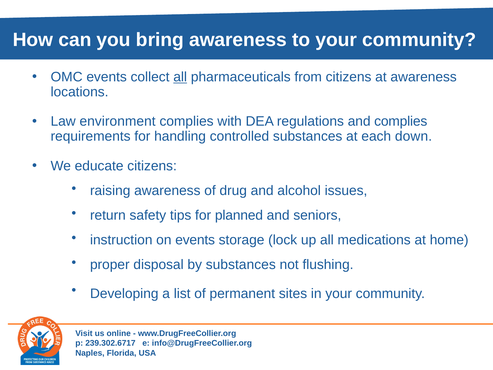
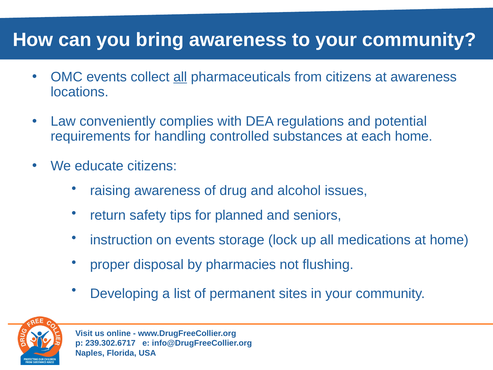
environment: environment -> conveniently
and complies: complies -> potential
each down: down -> home
by substances: substances -> pharmacies
